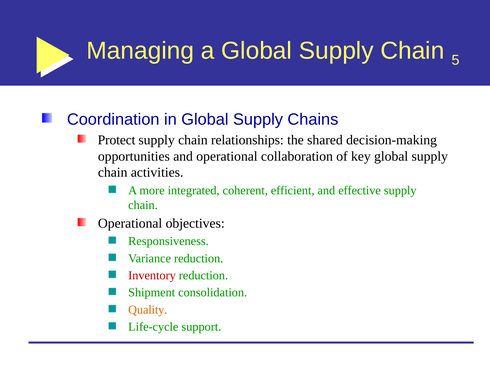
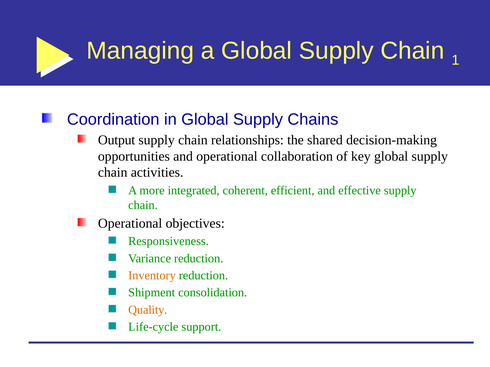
5: 5 -> 1
Protect: Protect -> Output
Inventory colour: red -> orange
